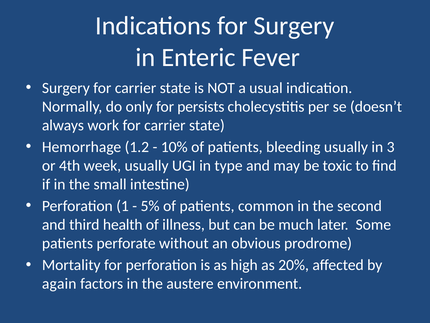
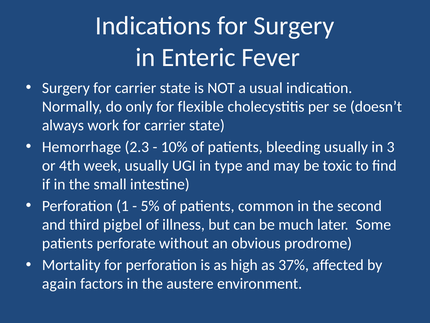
persists: persists -> flexible
1.2: 1.2 -> 2.3
health: health -> pigbel
20%: 20% -> 37%
